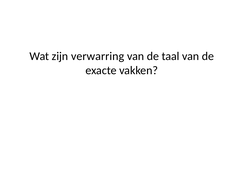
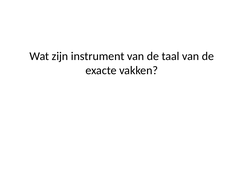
verwarring: verwarring -> instrument
